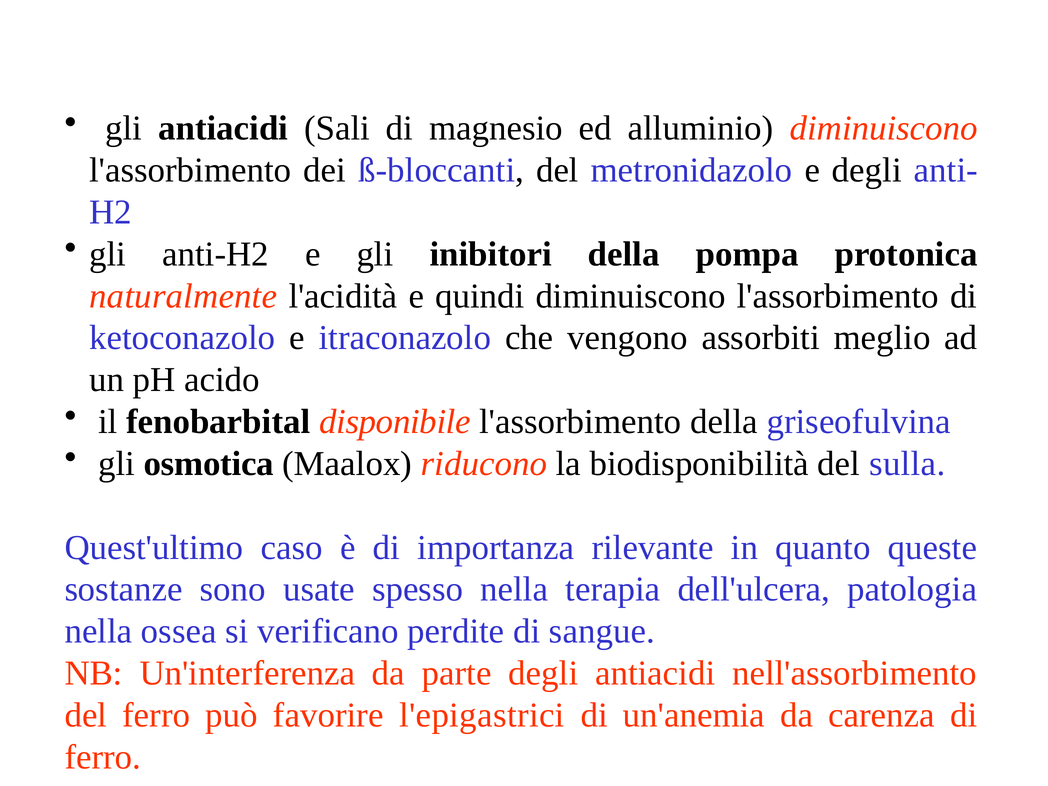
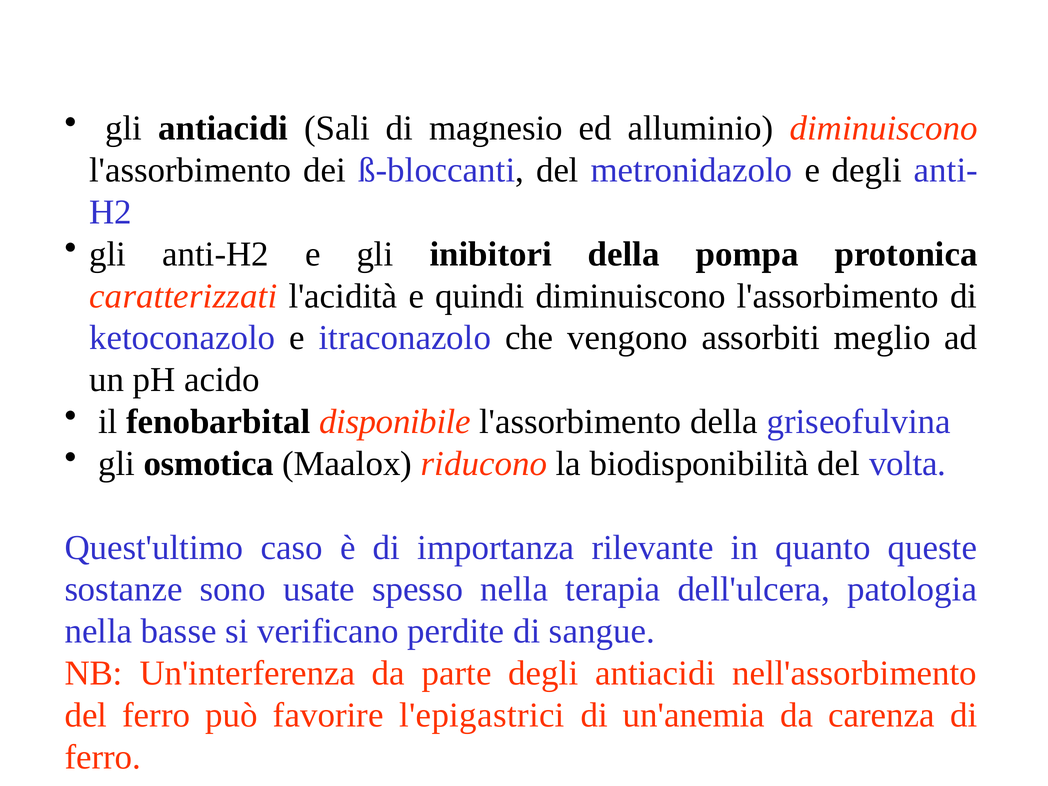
naturalmente: naturalmente -> caratterizzati
sulla: sulla -> volta
ossea: ossea -> basse
